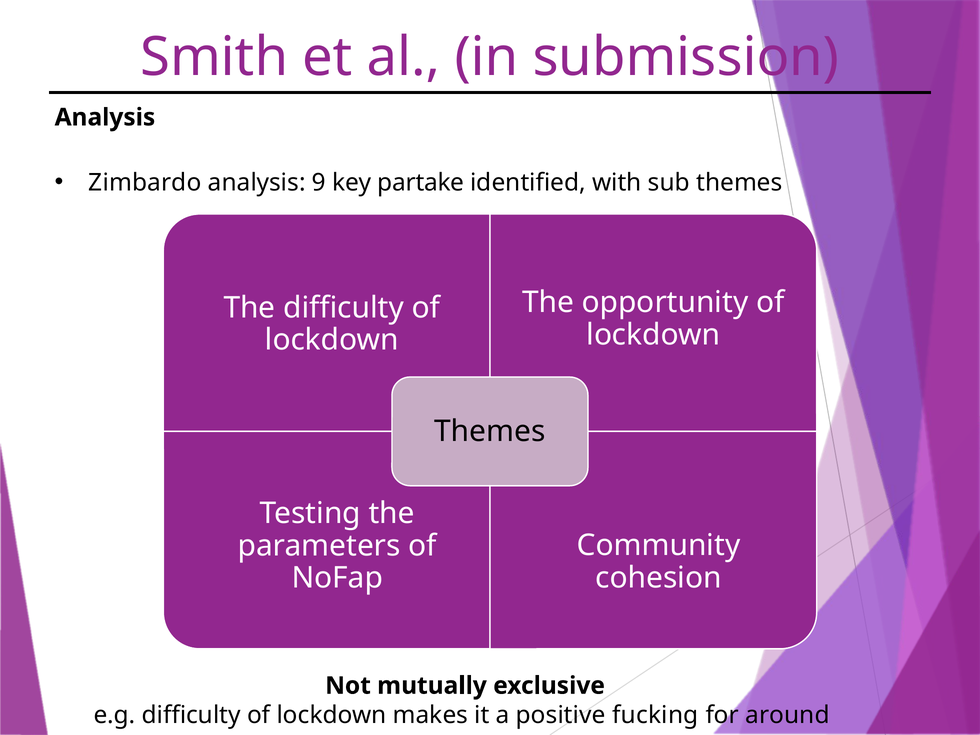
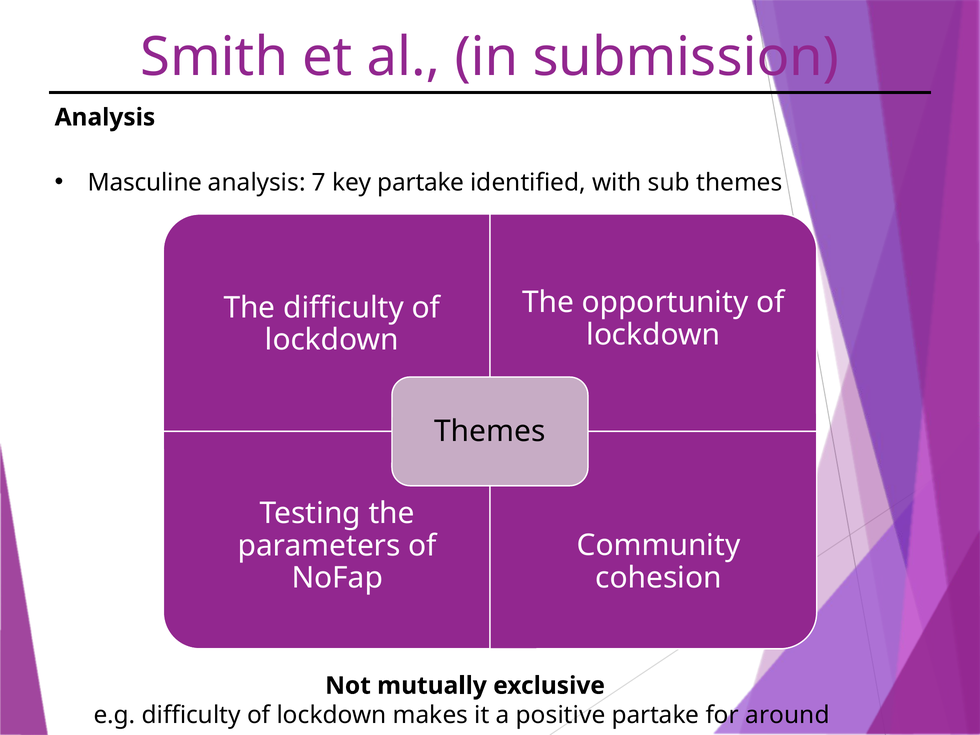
Zimbardo: Zimbardo -> Masculine
9: 9 -> 7
positive fucking: fucking -> partake
